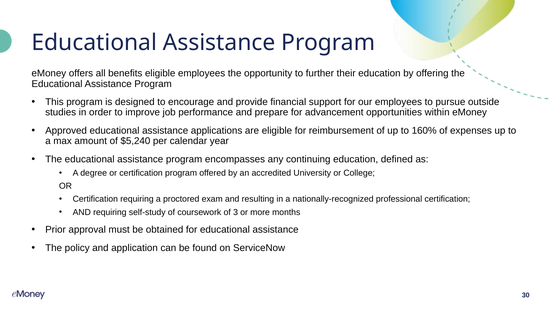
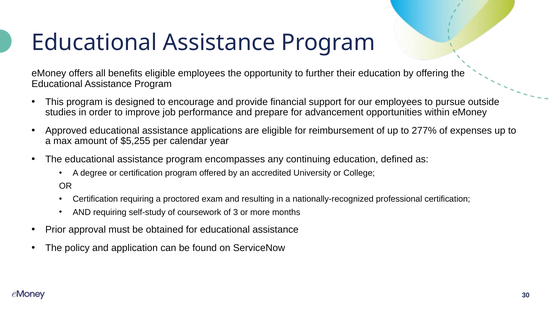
160%: 160% -> 277%
$5,240: $5,240 -> $5,255
